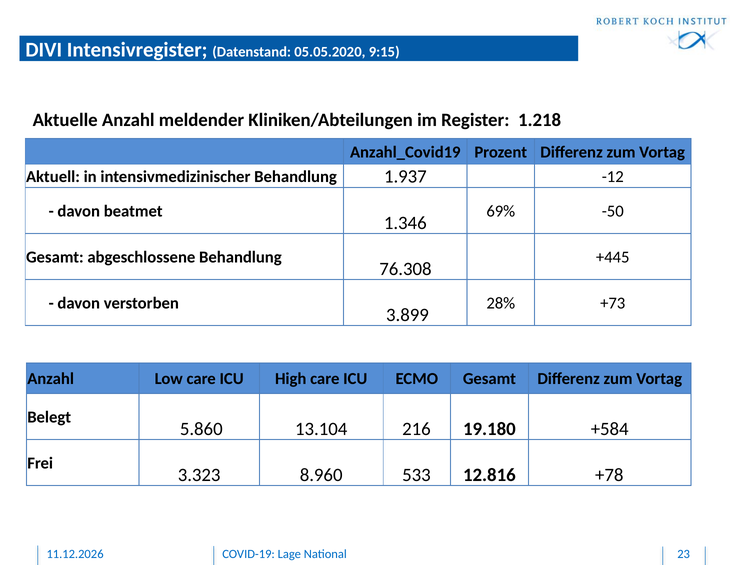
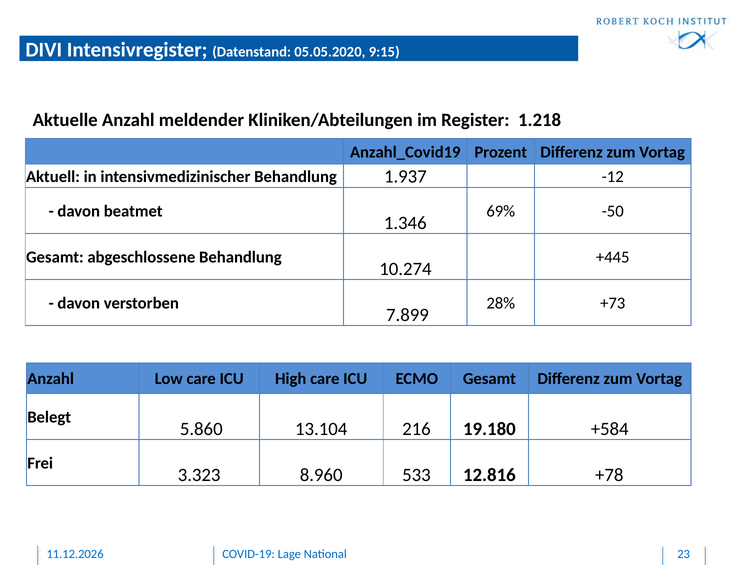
76.308: 76.308 -> 10.274
3.899: 3.899 -> 7.899
